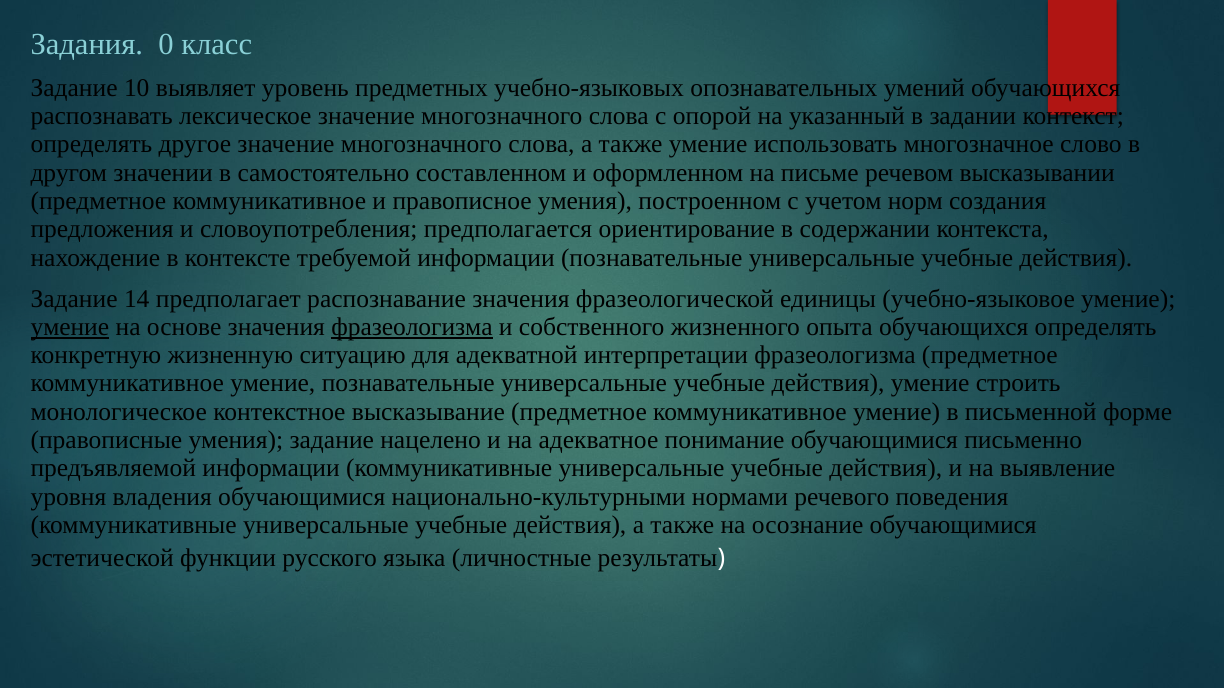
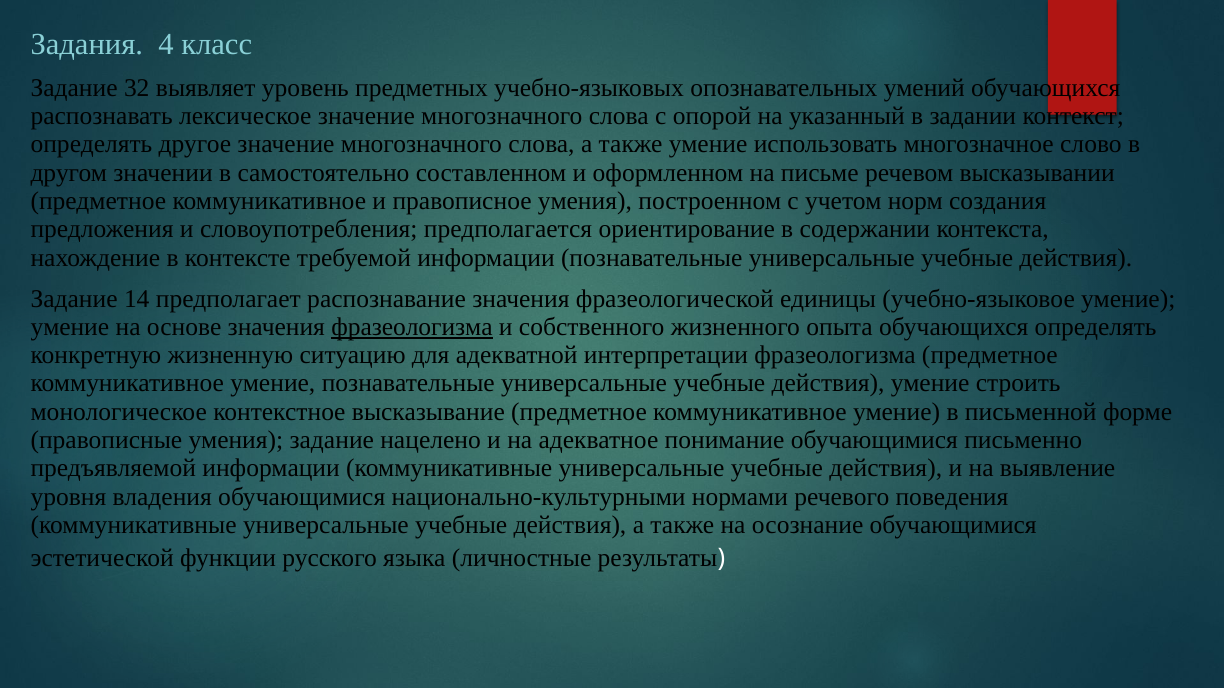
0: 0 -> 4
10: 10 -> 32
умение at (70, 327) underline: present -> none
